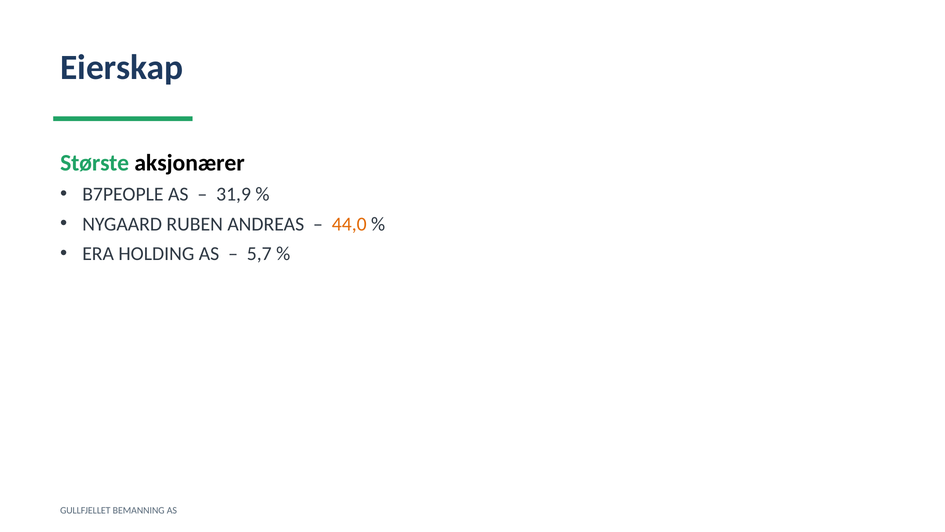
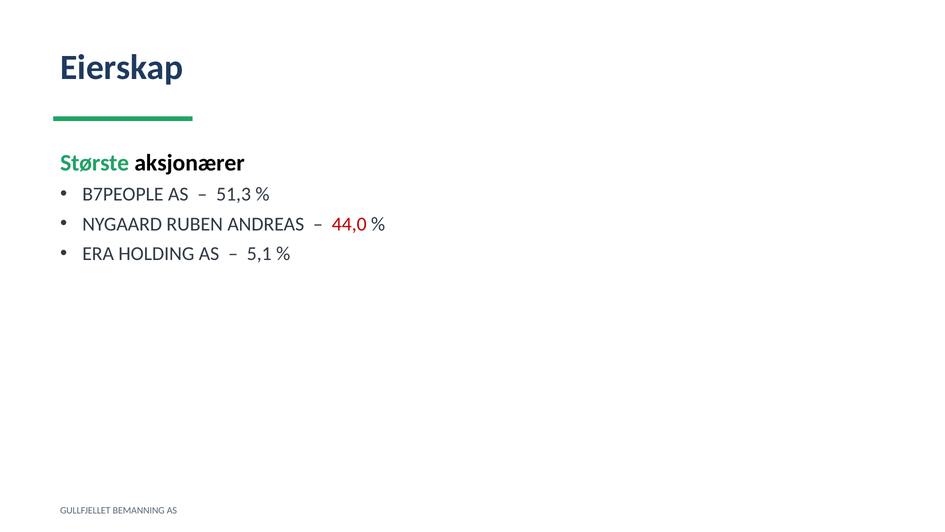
31,9: 31,9 -> 51,3
44,0 colour: orange -> red
5,7: 5,7 -> 5,1
